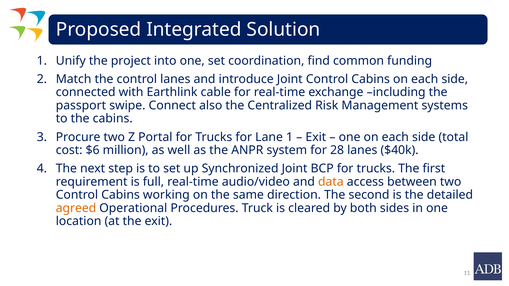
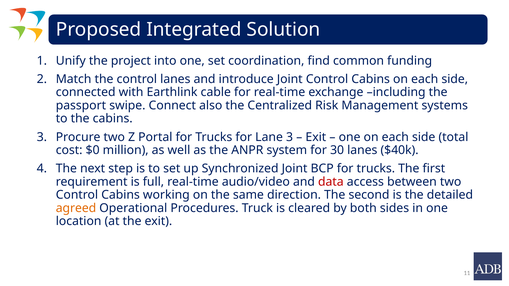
Lane 1: 1 -> 3
$6: $6 -> $0
28: 28 -> 30
data colour: orange -> red
